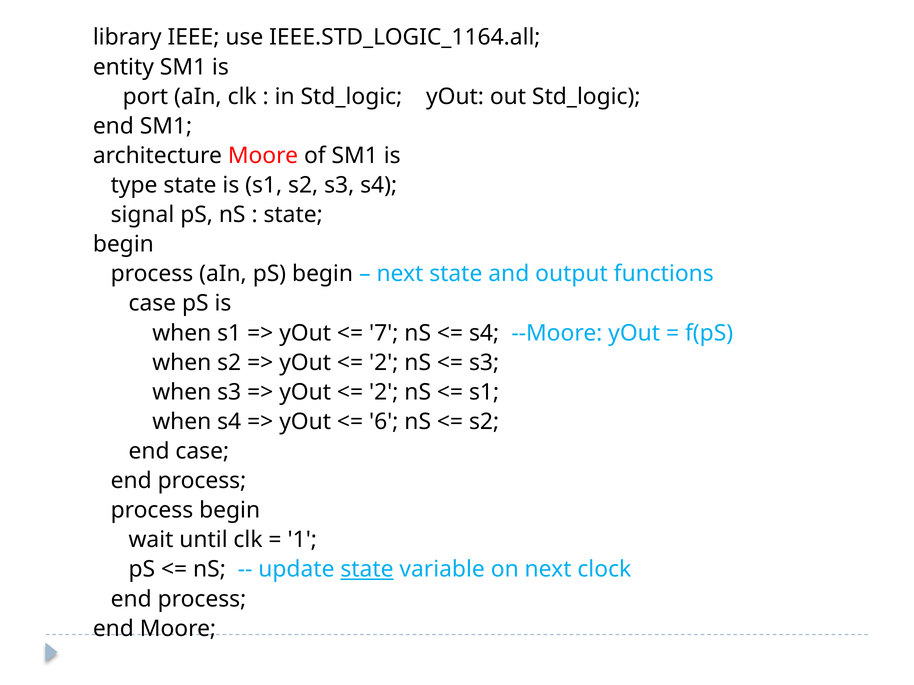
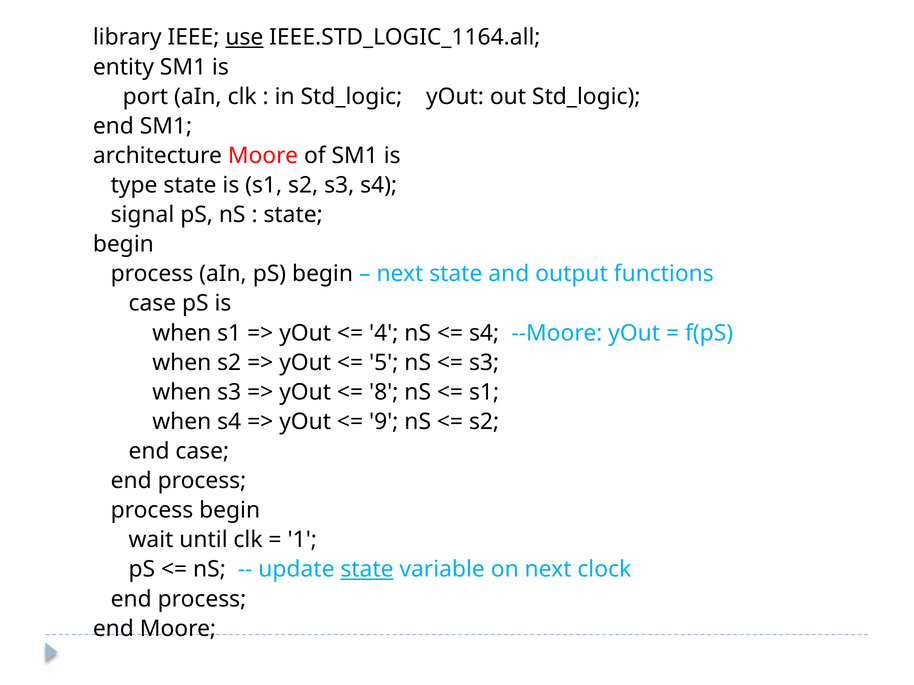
use underline: none -> present
7: 7 -> 4
2 at (384, 363): 2 -> 5
2 at (384, 392): 2 -> 8
6: 6 -> 9
